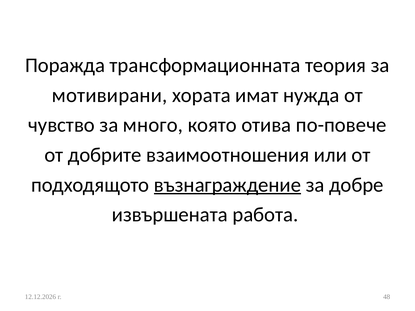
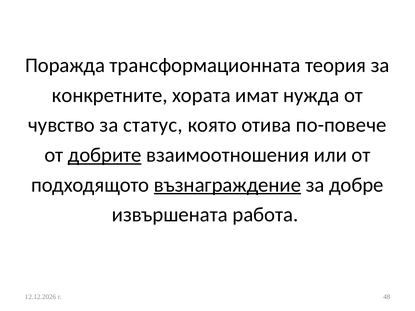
мотивирани: мотивирани -> конкретните
много: много -> статус
добрите underline: none -> present
